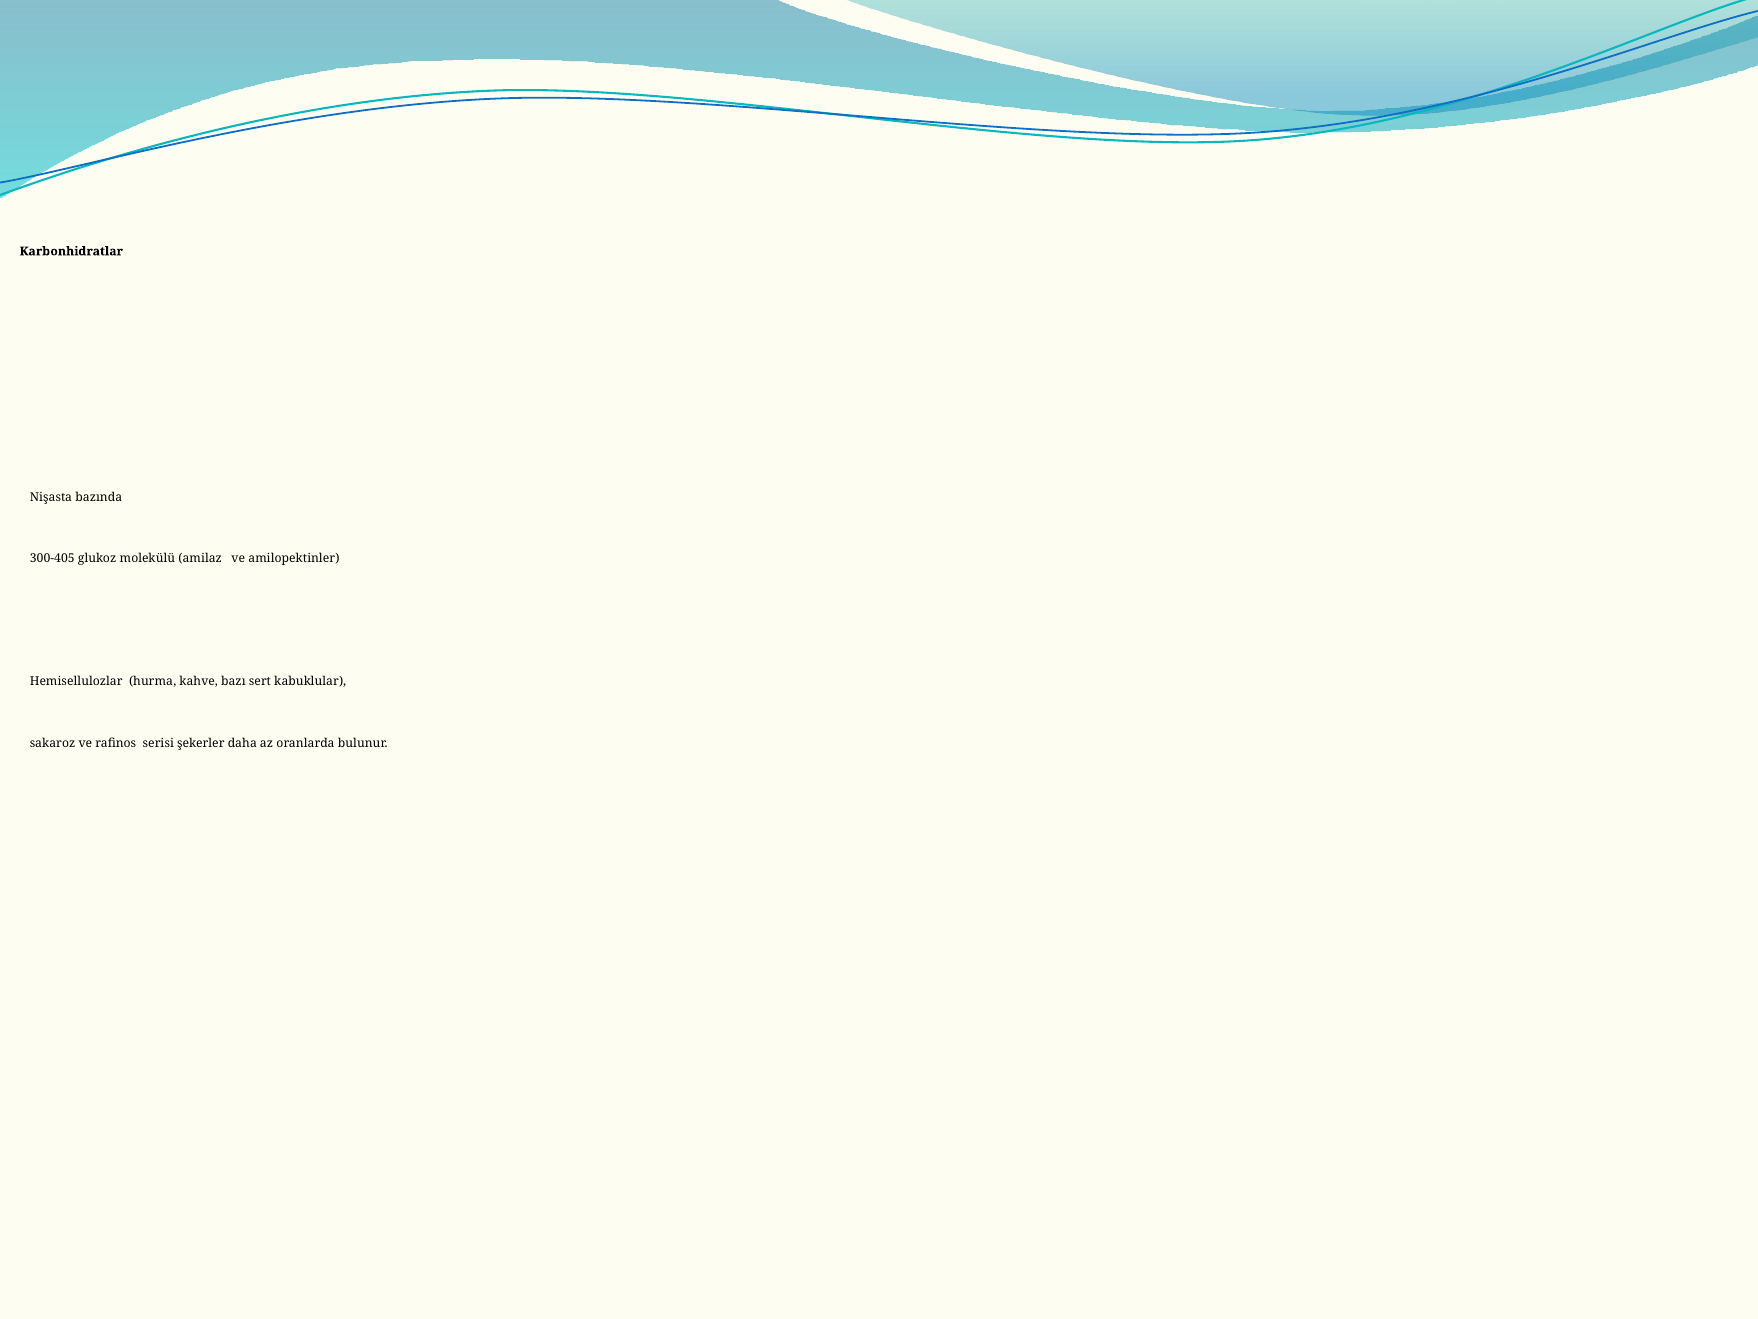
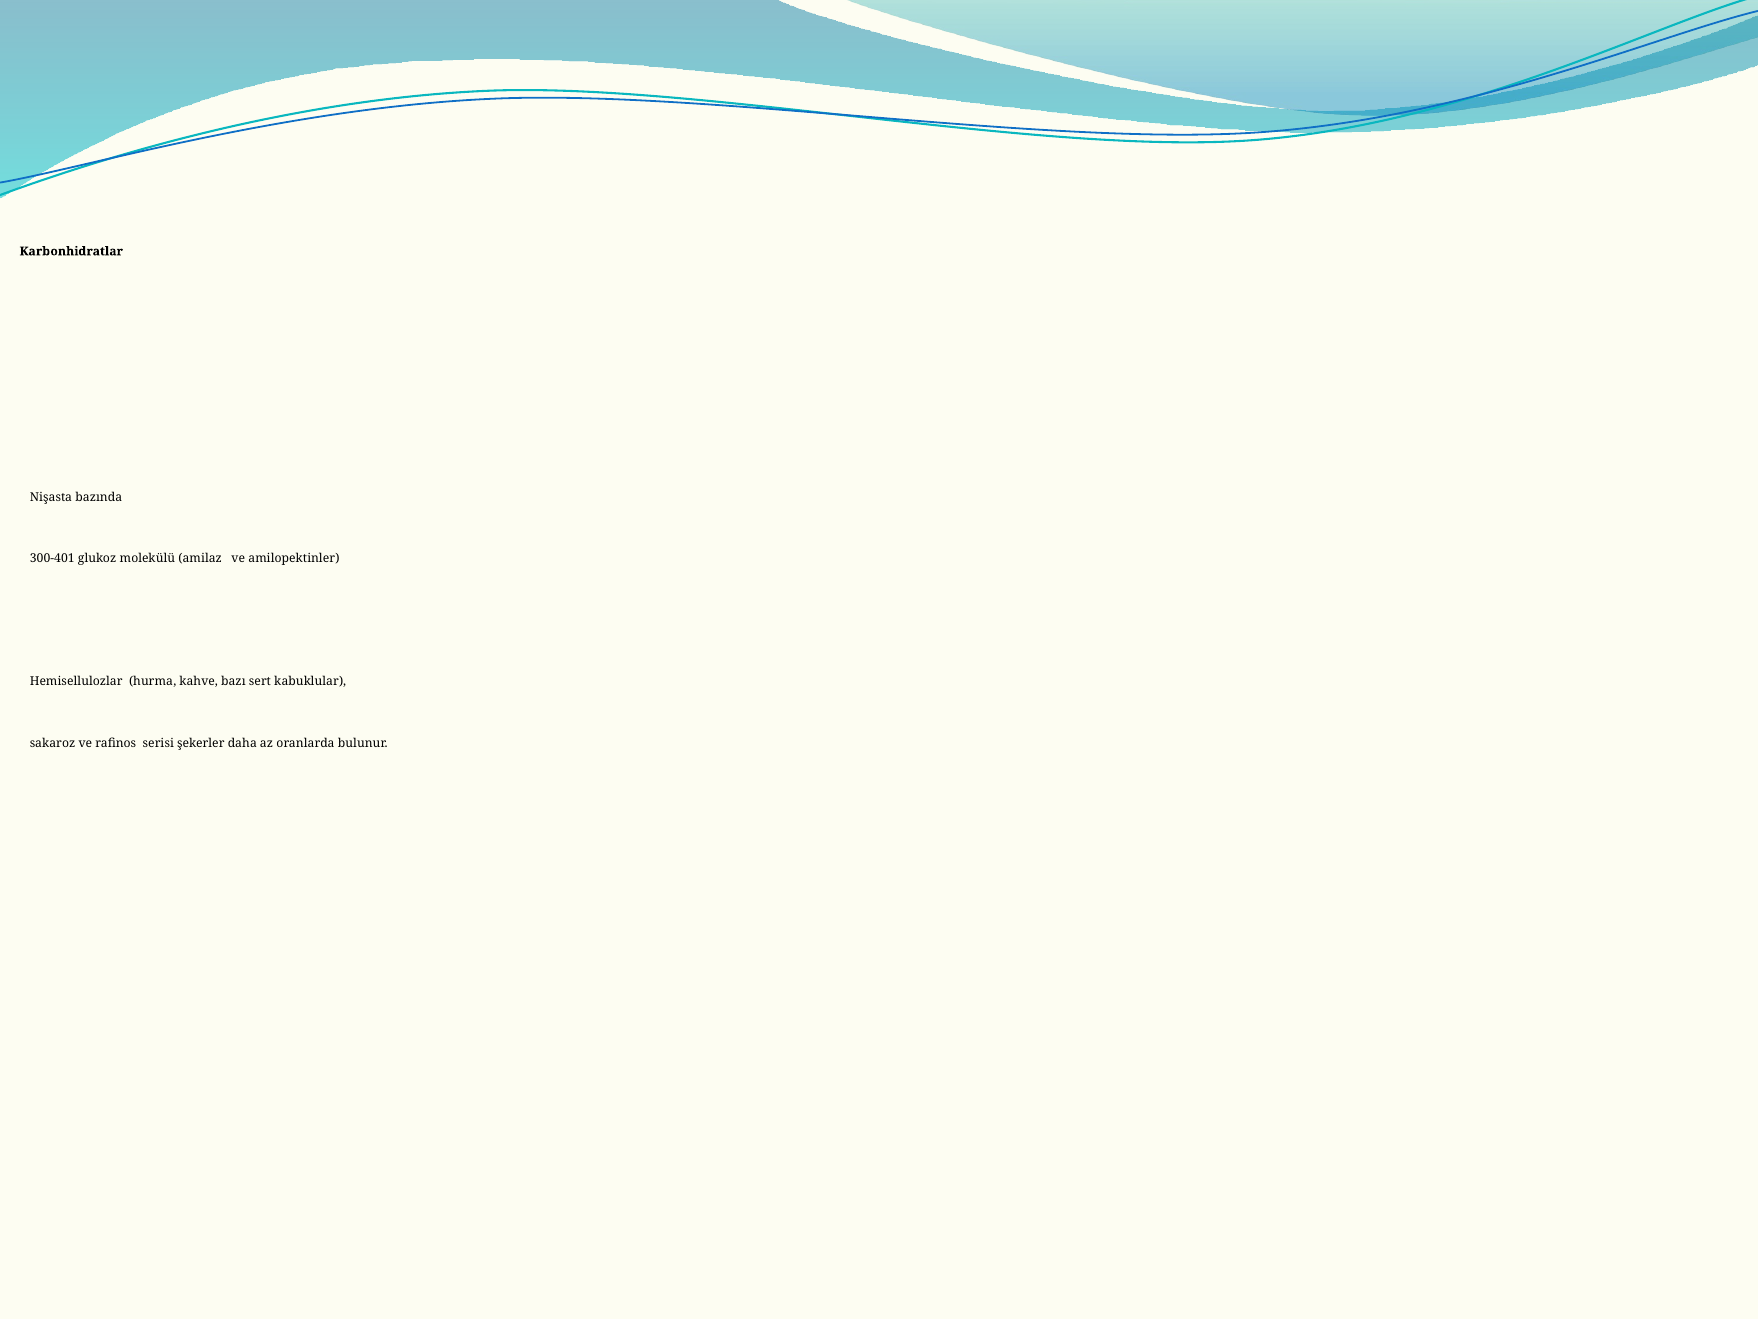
300-405: 300-405 -> 300-401
